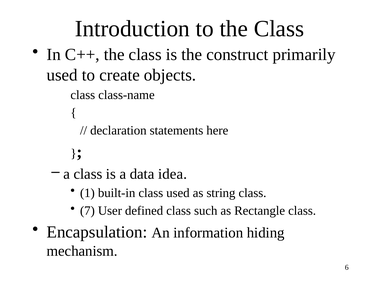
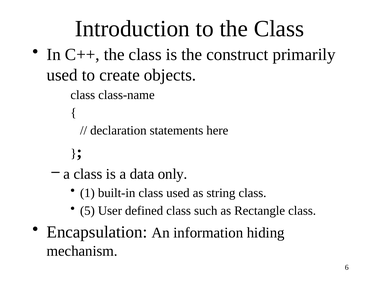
idea: idea -> only
7: 7 -> 5
